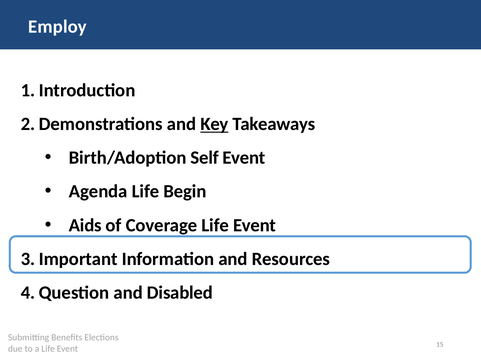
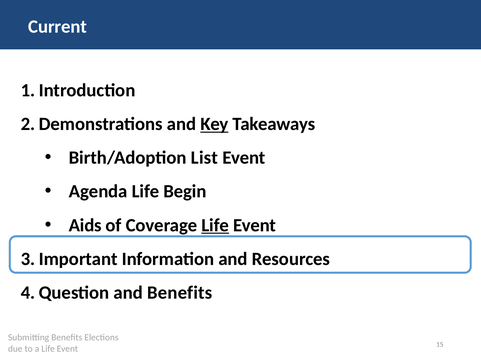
Employ: Employ -> Current
Self: Self -> List
Life at (215, 225) underline: none -> present
and Disabled: Disabled -> Benefits
